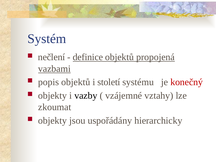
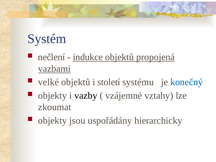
definice: definice -> indukce
popis: popis -> velké
konečný colour: red -> blue
